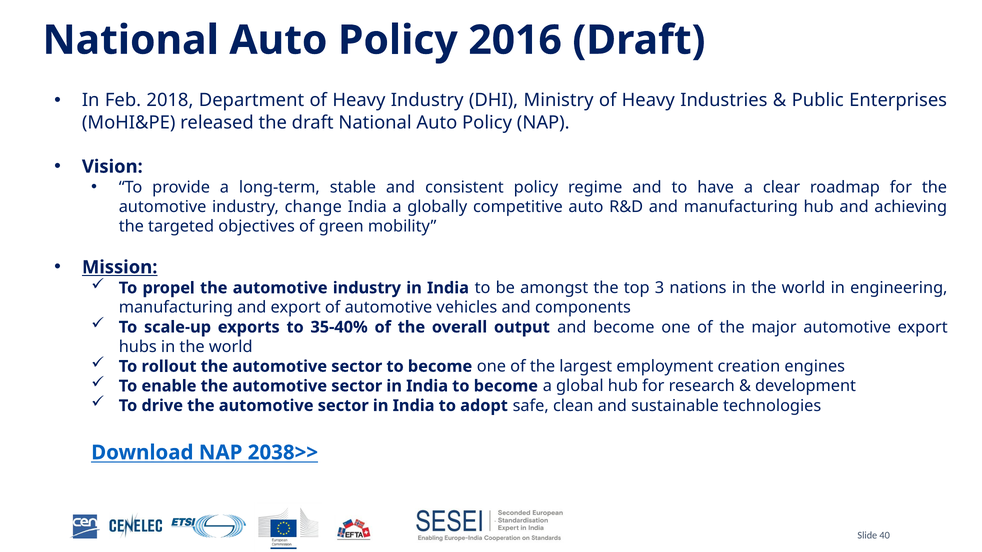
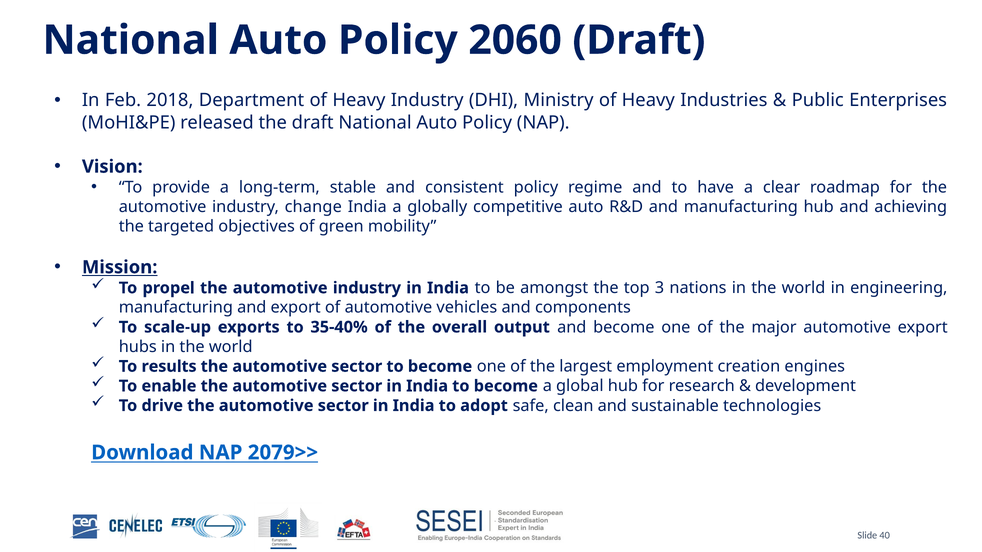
2016: 2016 -> 2060
rollout: rollout -> results
2038>>: 2038>> -> 2079>>
